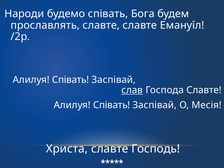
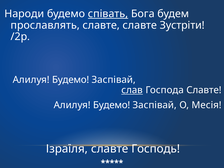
співать at (108, 14) underline: none -> present
Емануїл: Емануїл -> Зустріти
Співать at (71, 80): Співать -> Будемо
Співать at (112, 105): Співать -> Будемо
Христа: Христа -> Ізраїля
